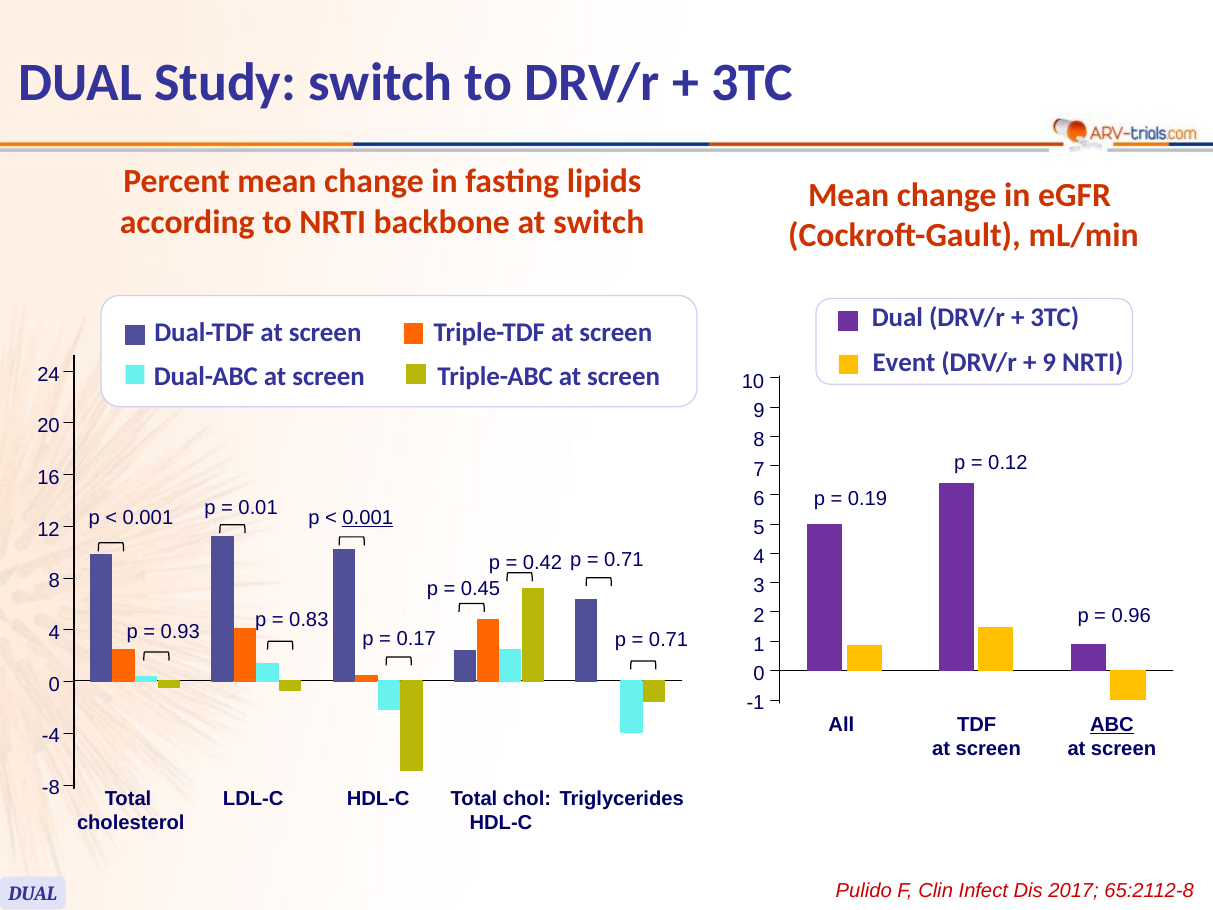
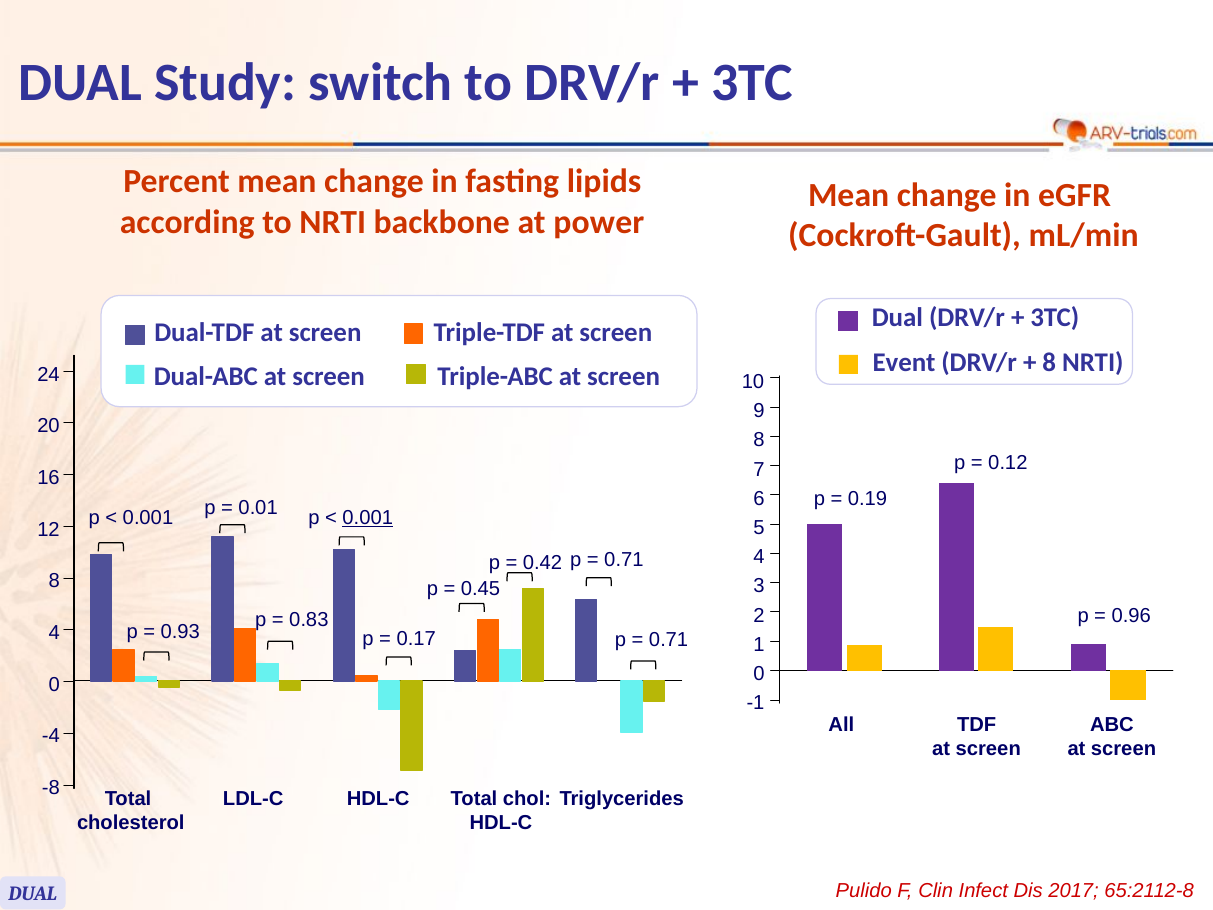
at switch: switch -> power
9 at (1049, 362): 9 -> 8
ABC underline: present -> none
